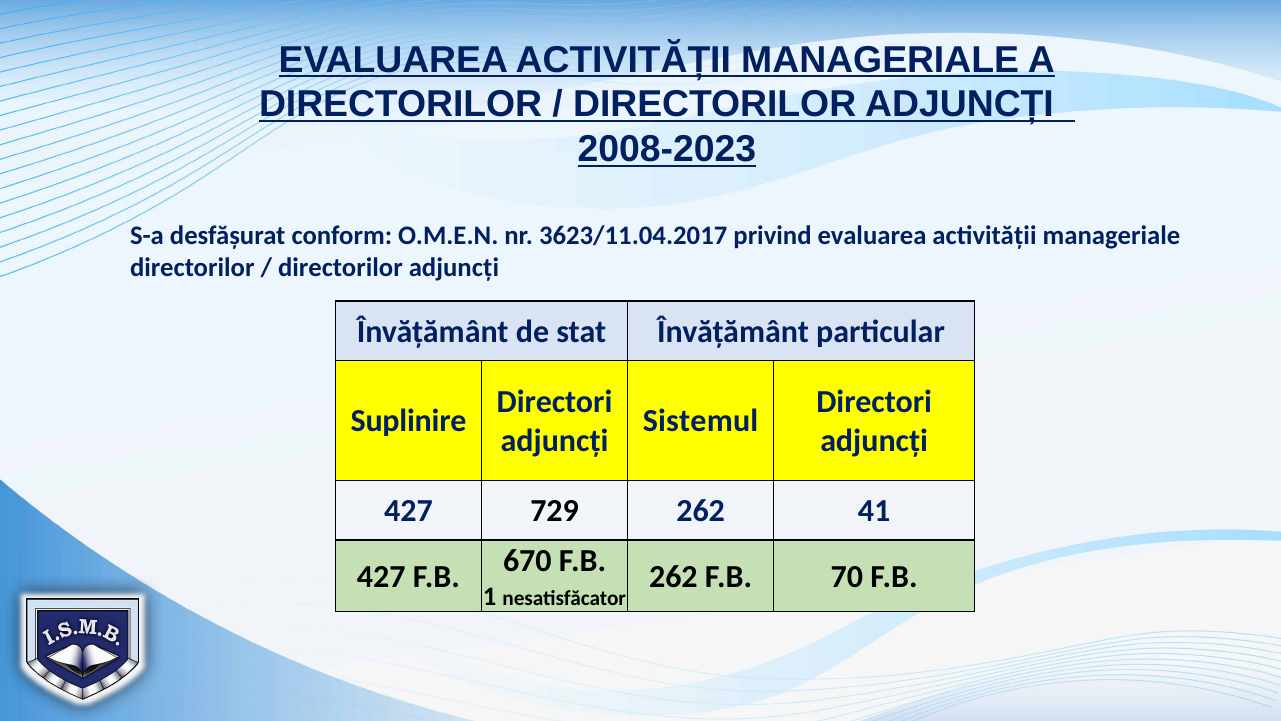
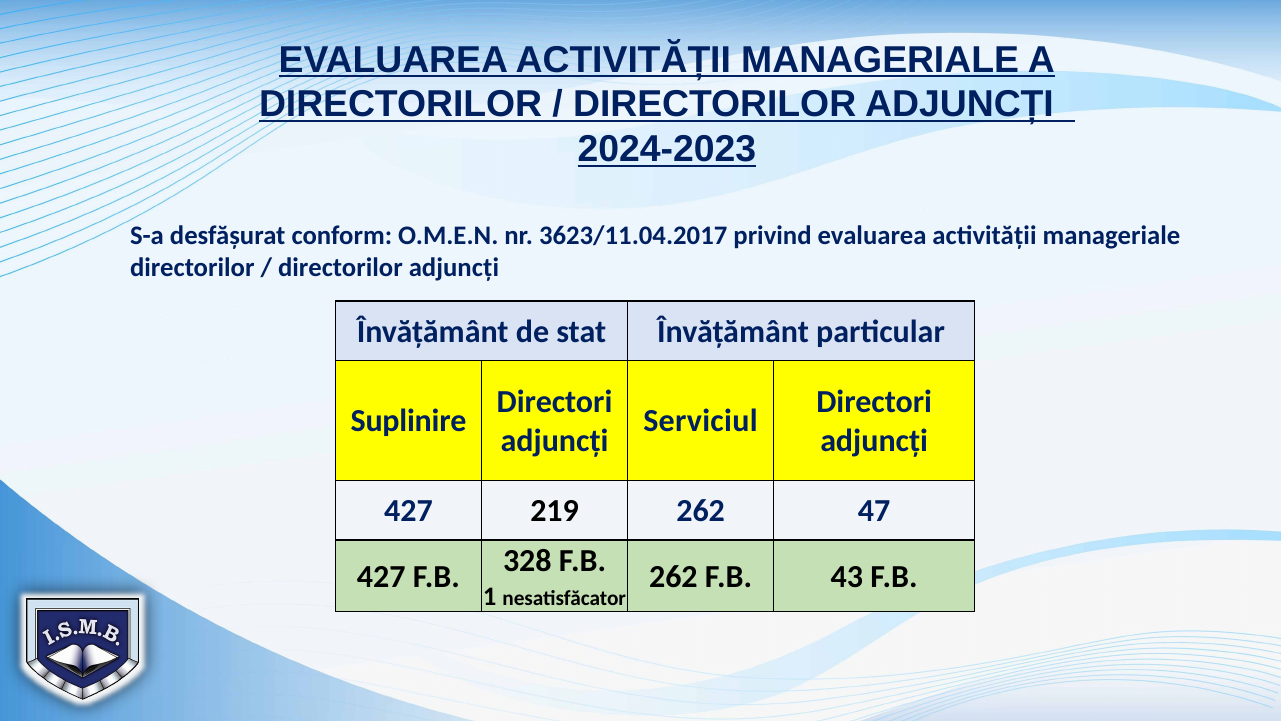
2008-2023: 2008-2023 -> 2024-2023
Sistemul: Sistemul -> Serviciul
729: 729 -> 219
41: 41 -> 47
670: 670 -> 328
70: 70 -> 43
